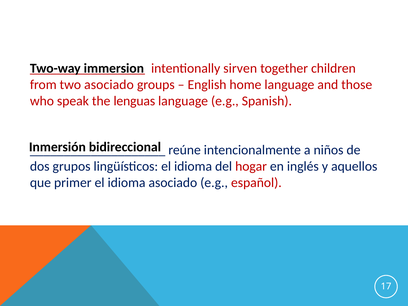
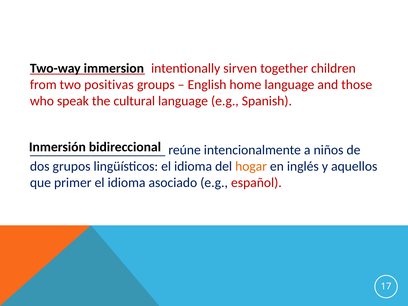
two asociado: asociado -> positivas
lenguas: lenguas -> cultural
hogar colour: red -> orange
